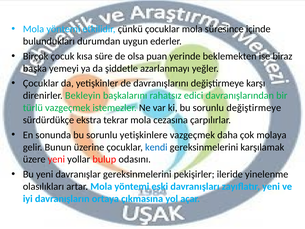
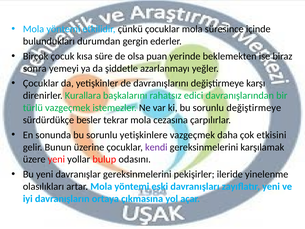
uygun: uygun -> gergin
başka: başka -> sonra
Bekleyin: Bekleyin -> Kurallara
ekstra: ekstra -> besler
molaya: molaya -> etkisini
kendi colour: blue -> purple
